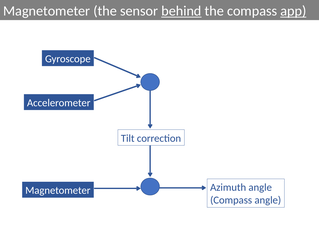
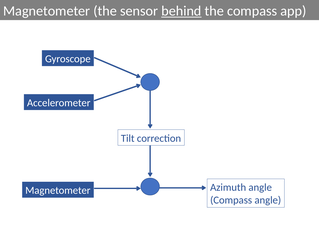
app underline: present -> none
